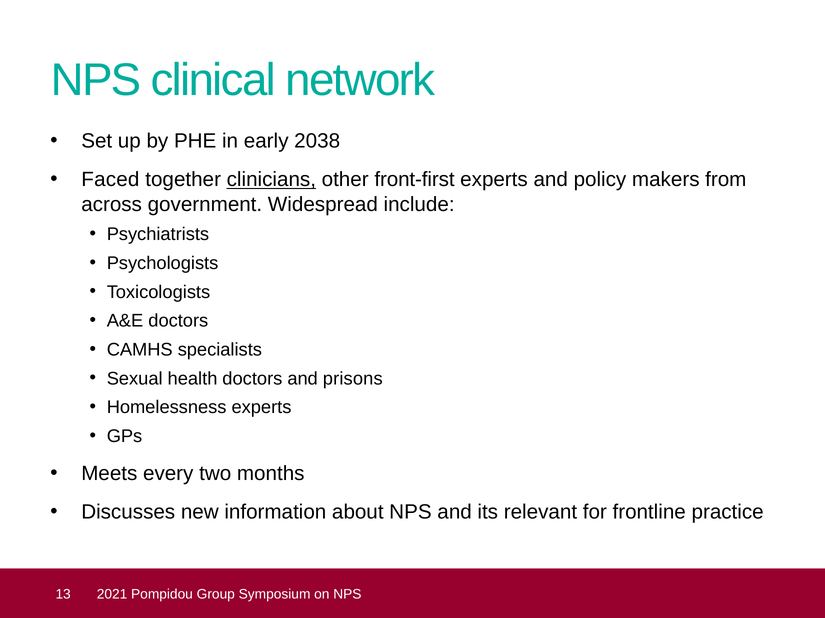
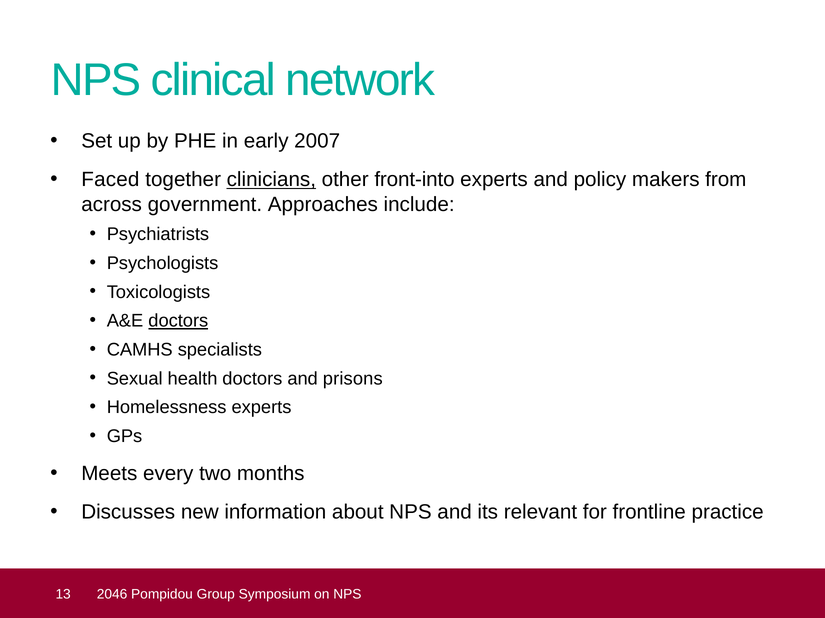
2038: 2038 -> 2007
front-first: front-first -> front-into
Widespread: Widespread -> Approaches
doctors at (178, 321) underline: none -> present
2021: 2021 -> 2046
